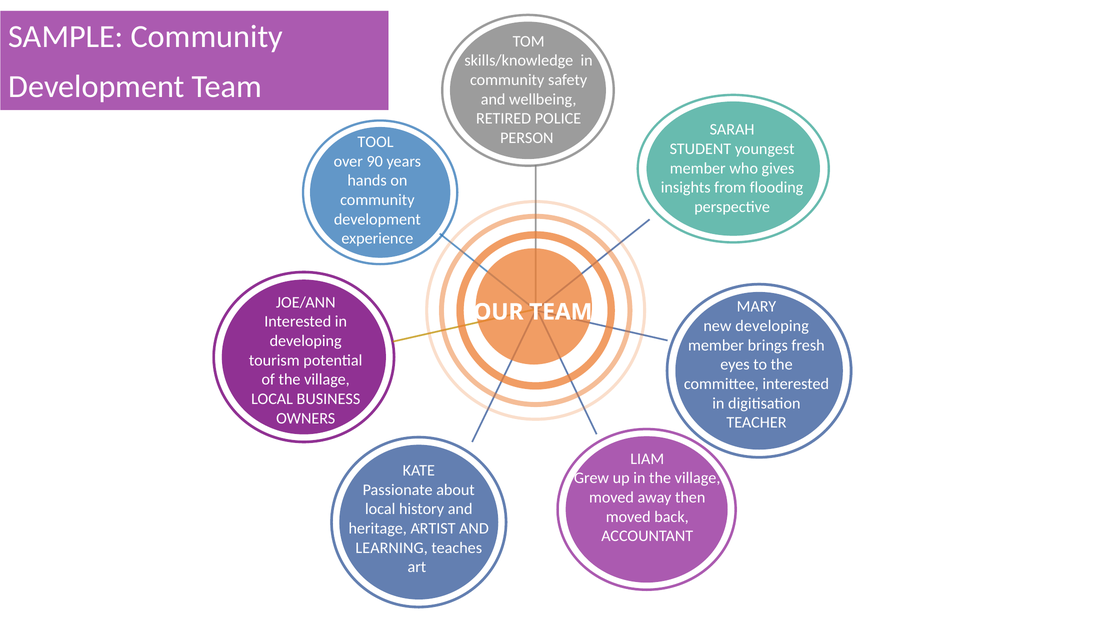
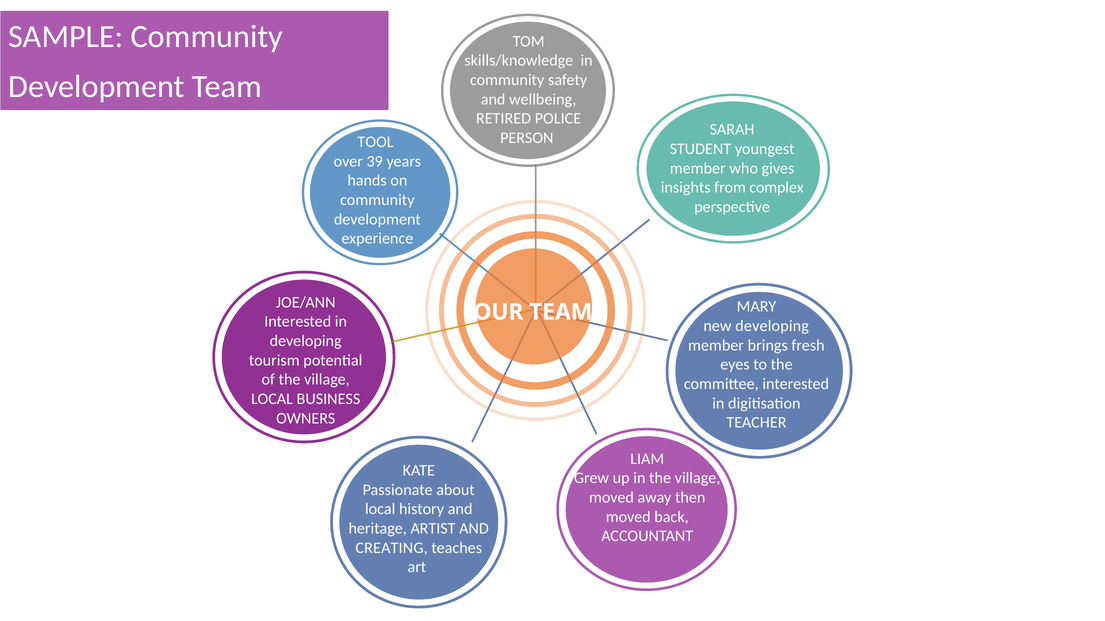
90: 90 -> 39
flooding: flooding -> complex
LEARNING: LEARNING -> CREATING
